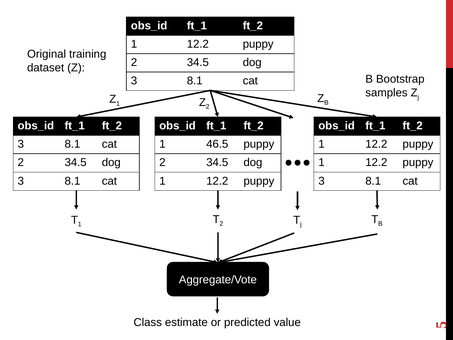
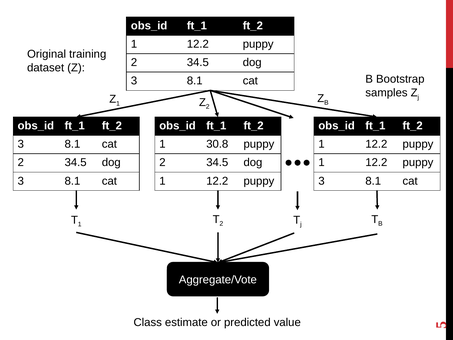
46.5: 46.5 -> 30.8
